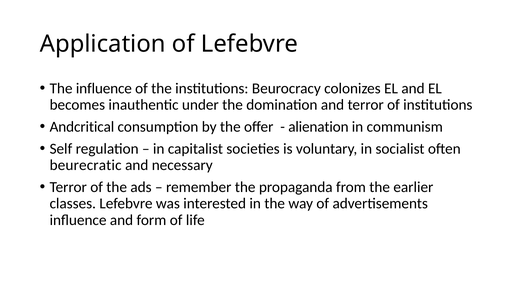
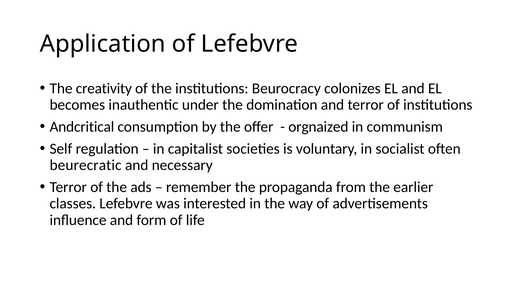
The influence: influence -> creativity
alienation: alienation -> orgnaized
